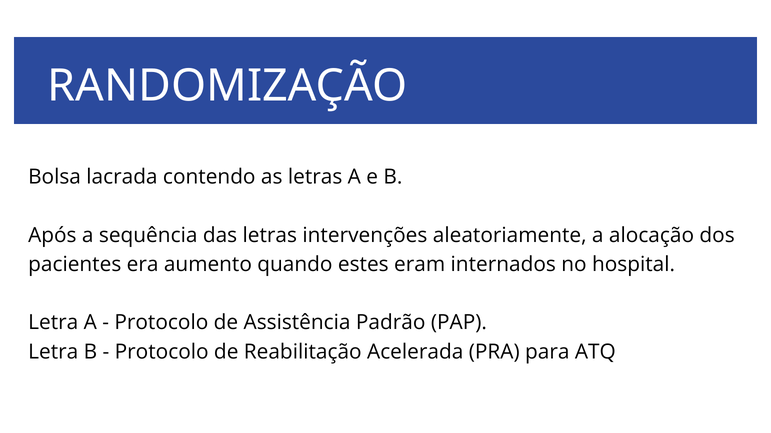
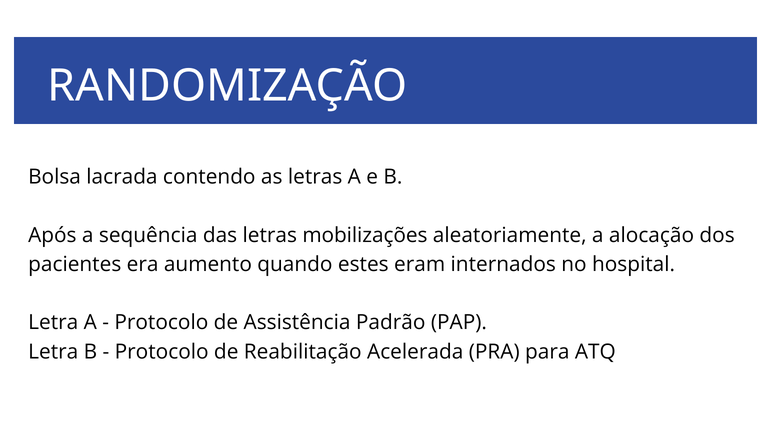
intervenções: intervenções -> mobilizações
